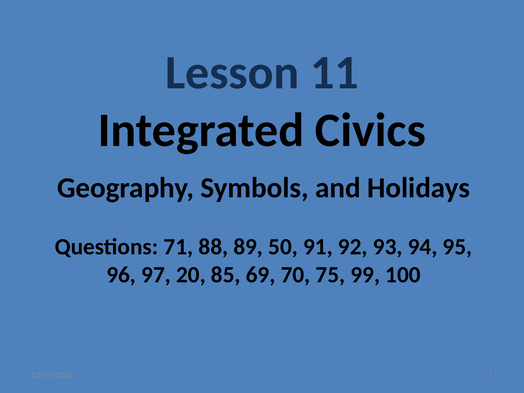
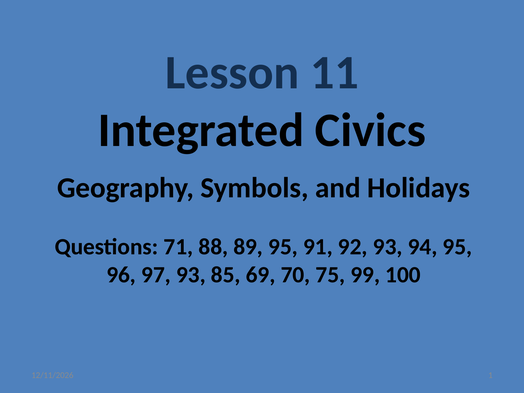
89 50: 50 -> 95
97 20: 20 -> 93
